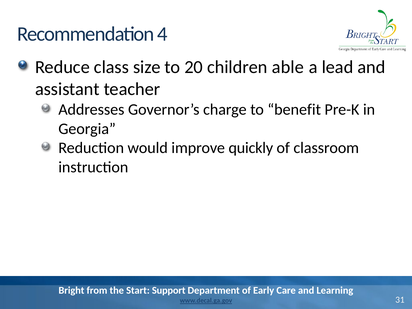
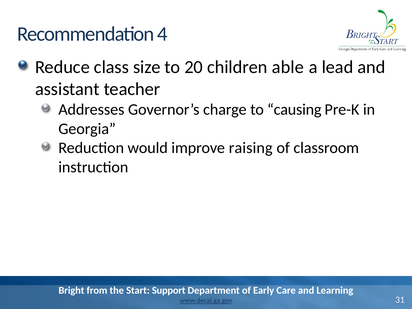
benefit: benefit -> causing
quickly: quickly -> raising
